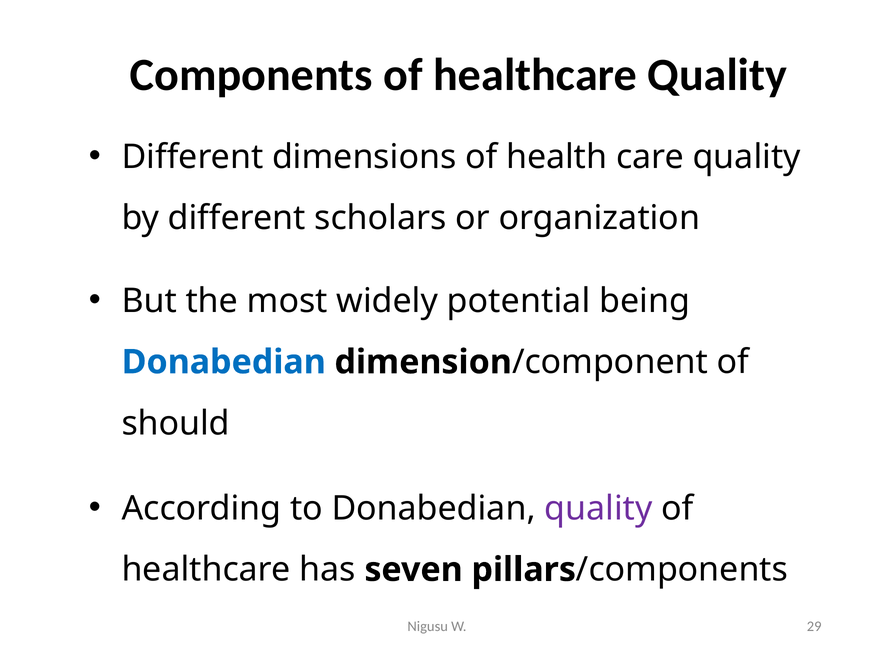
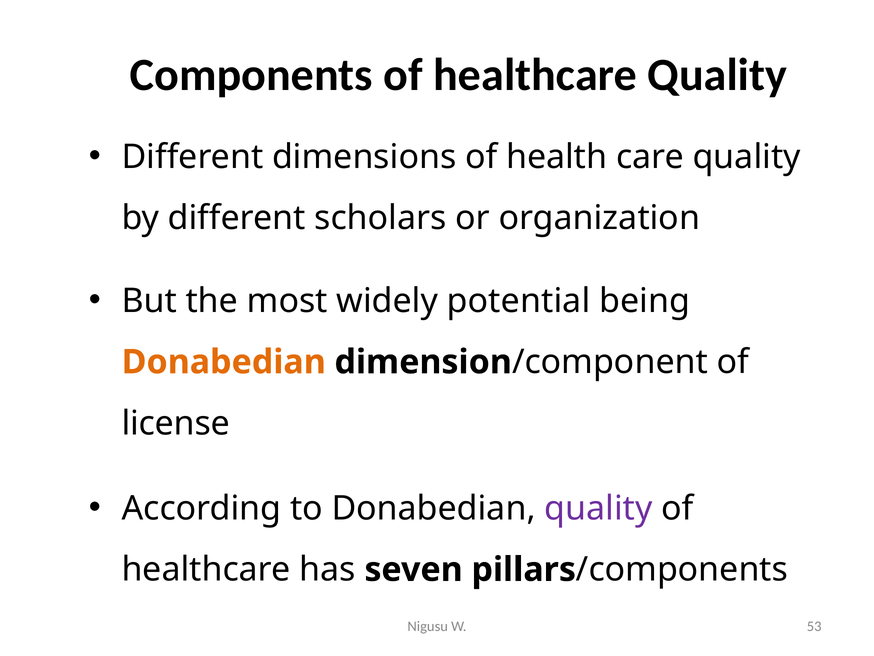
Donabedian at (224, 362) colour: blue -> orange
should: should -> license
29: 29 -> 53
